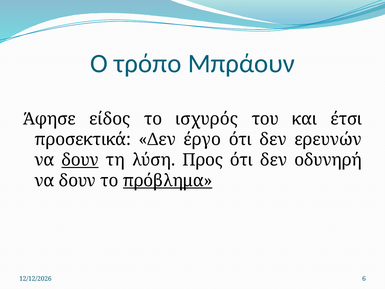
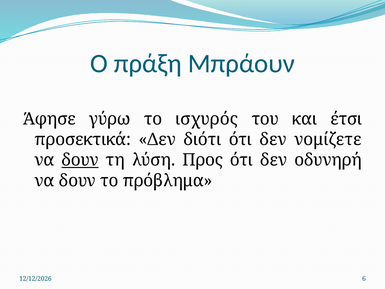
τρόπο: τρόπο -> πράξη
είδος: είδος -> γύρω
έργο: έργο -> διότι
ερευνών: ερευνών -> νομίζετε
πρόβλημα underline: present -> none
